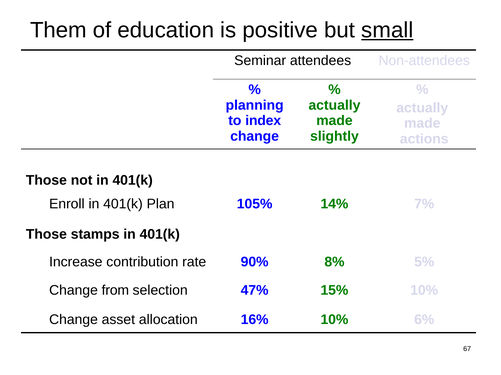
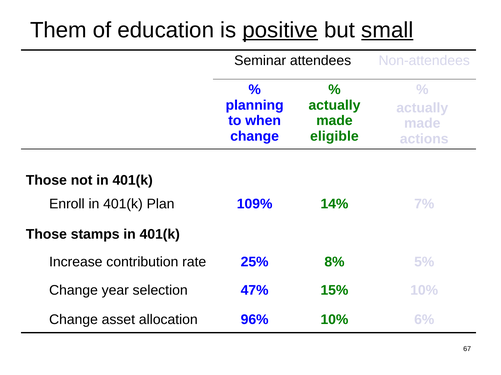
positive underline: none -> present
index: index -> when
slightly: slightly -> eligible
105%: 105% -> 109%
90%: 90% -> 25%
from: from -> year
16%: 16% -> 96%
